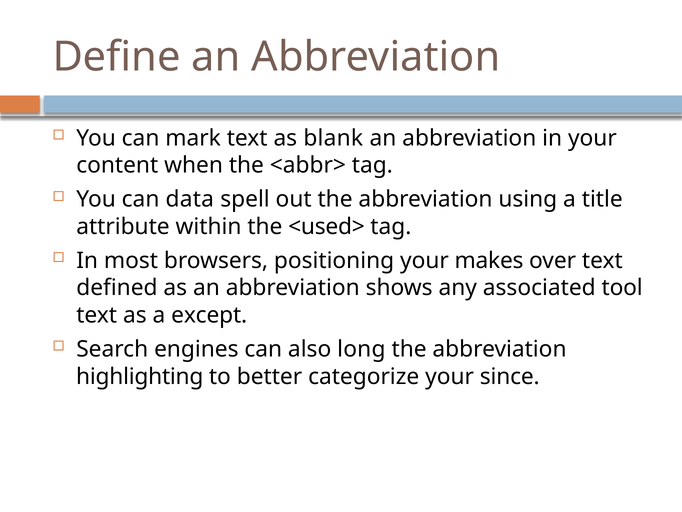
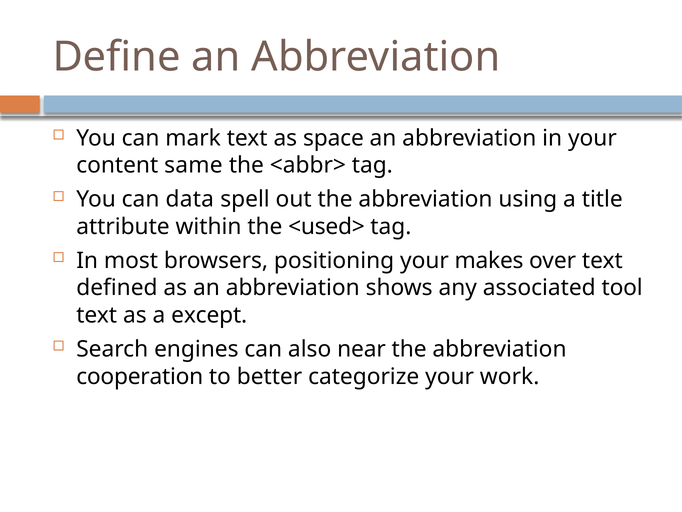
blank: blank -> space
when: when -> same
long: long -> near
highlighting: highlighting -> cooperation
since: since -> work
